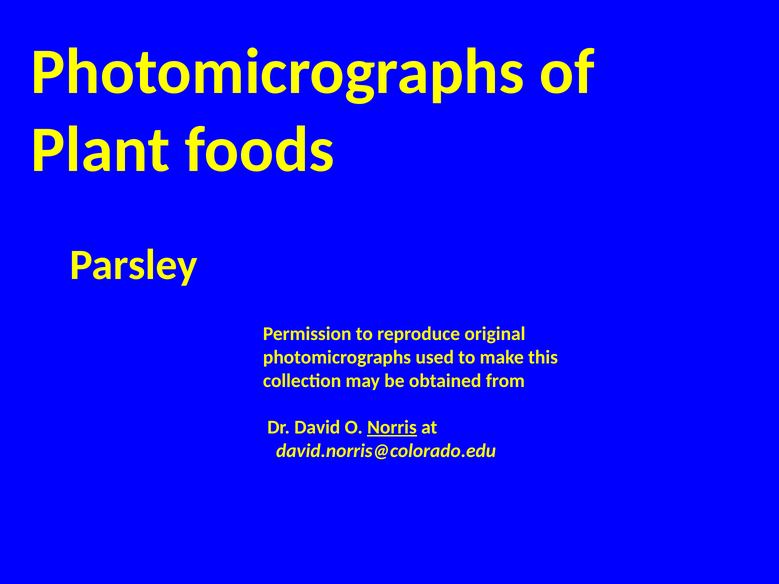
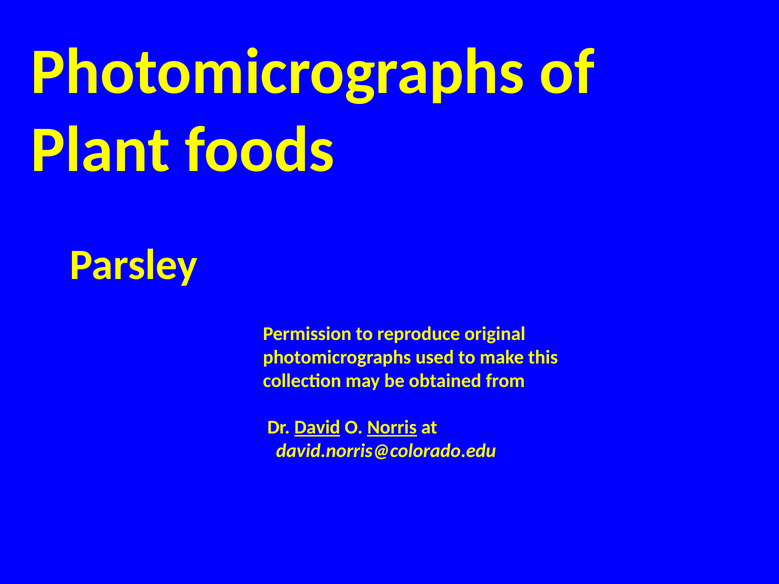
David underline: none -> present
